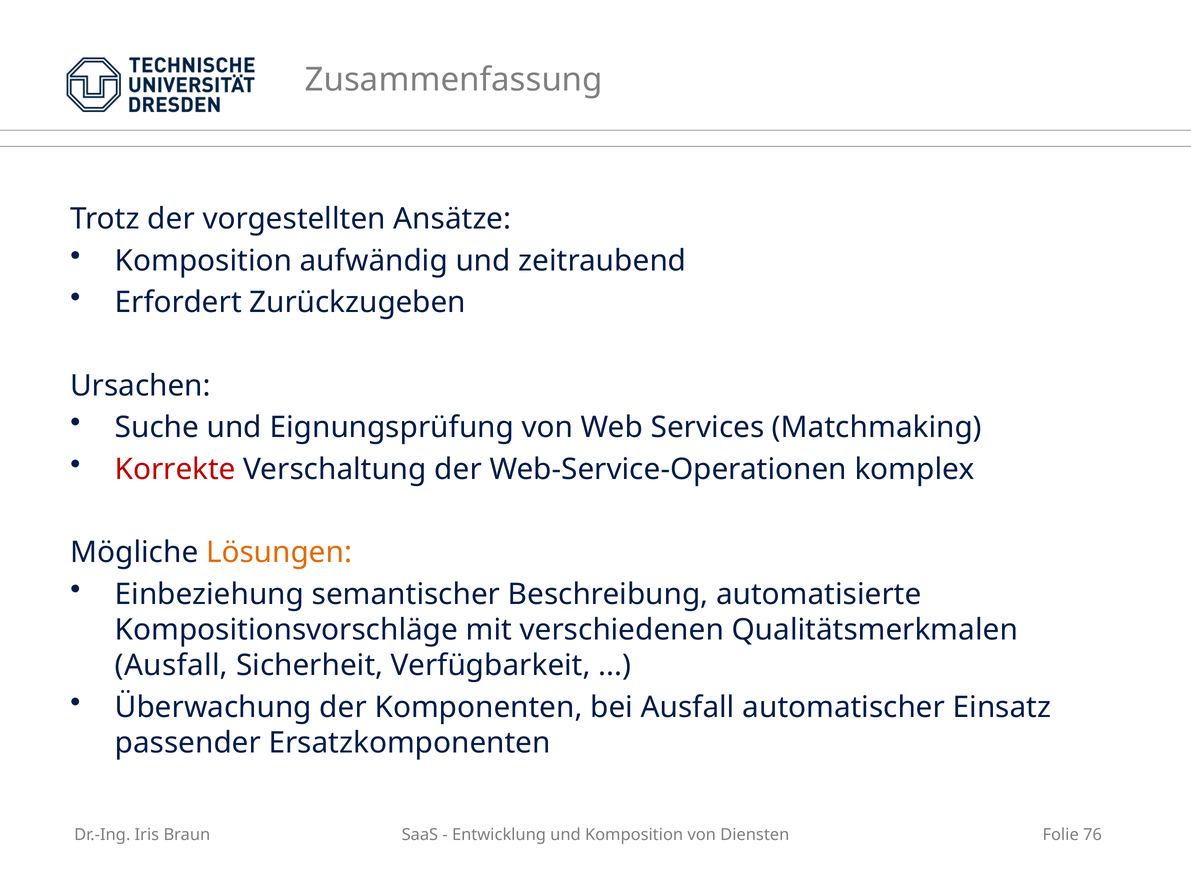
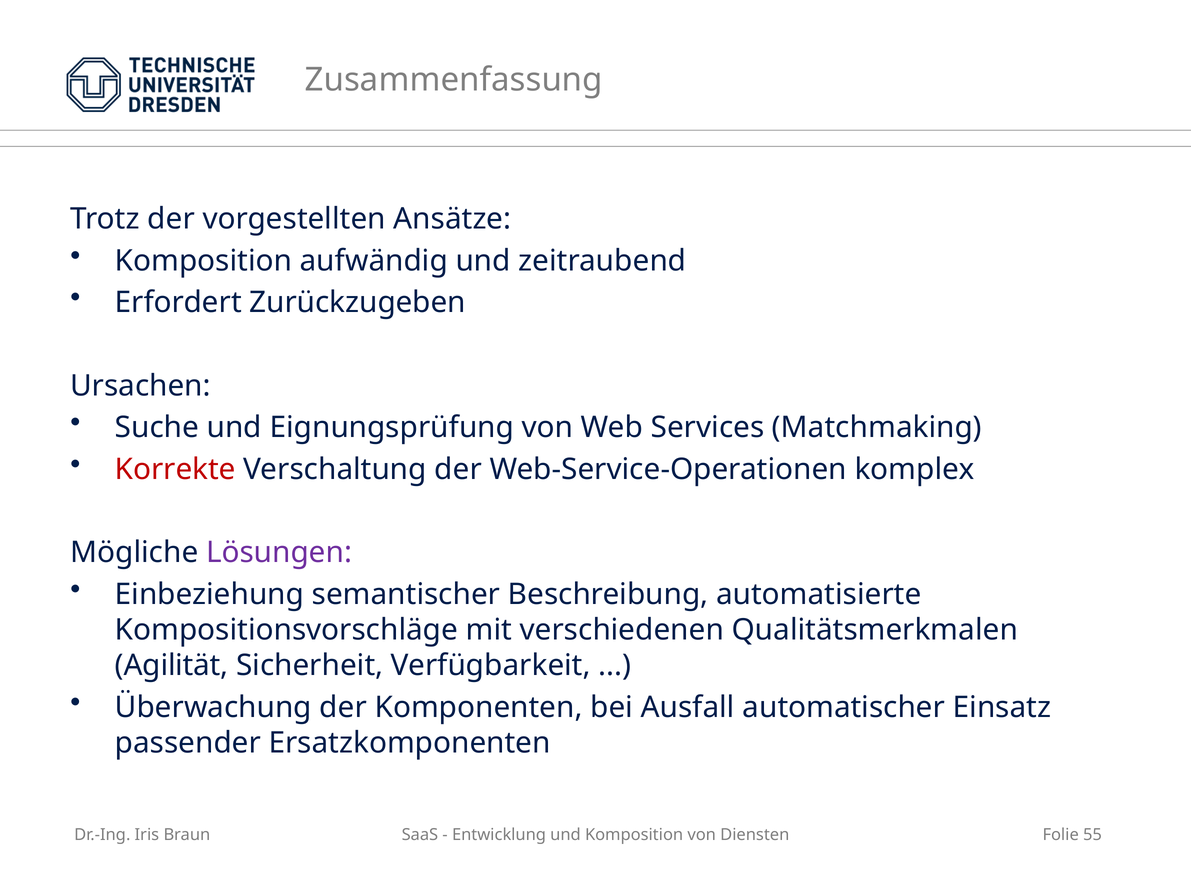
Lösungen colour: orange -> purple
Ausfall at (171, 666): Ausfall -> Agilität
76: 76 -> 55
